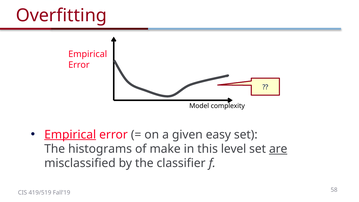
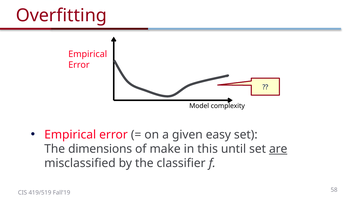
Empirical at (70, 135) underline: present -> none
histograms: histograms -> dimensions
level: level -> until
